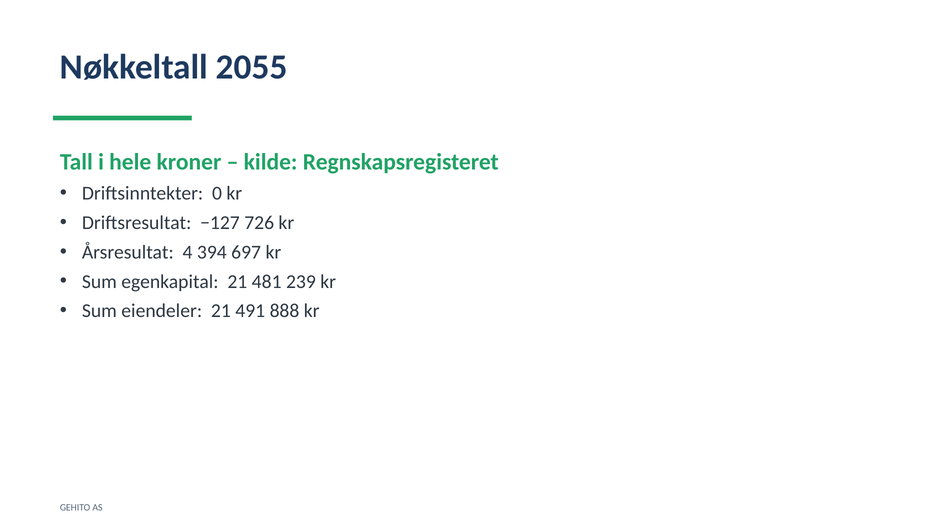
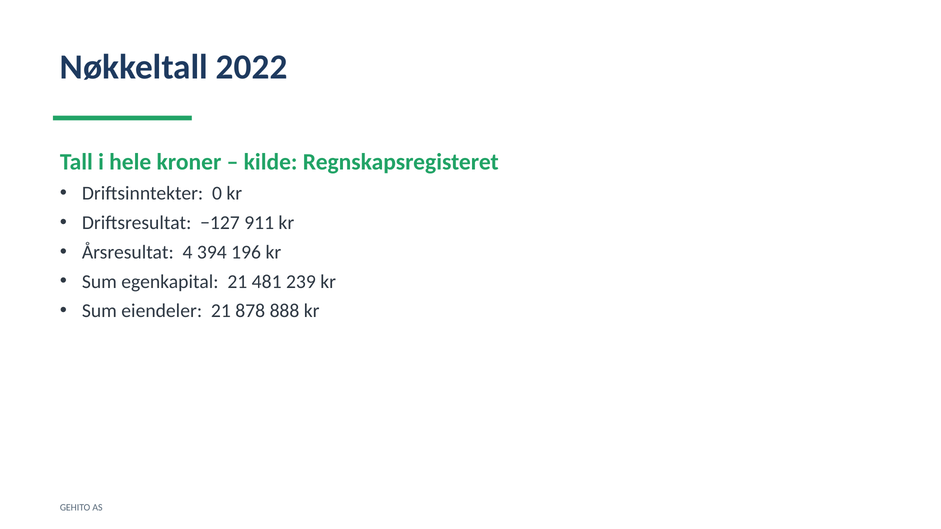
2055: 2055 -> 2022
726: 726 -> 911
697: 697 -> 196
491: 491 -> 878
